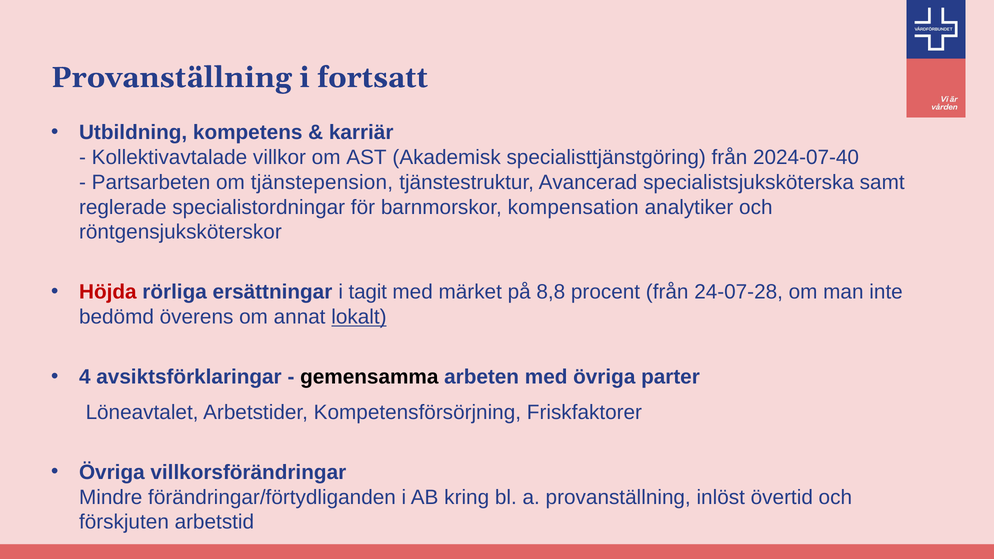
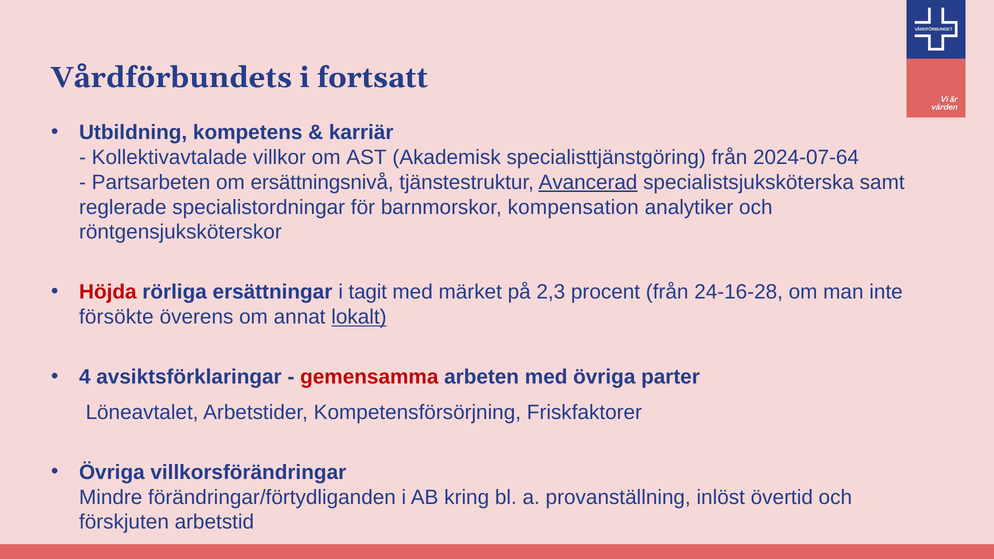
Provanställning at (171, 78): Provanställning -> Vårdförbundets
2024-07-40: 2024-07-40 -> 2024-07-64
tjänstepension: tjänstepension -> ersättningsnivå
Avancerad underline: none -> present
8,8: 8,8 -> 2,3
24-07-28: 24-07-28 -> 24-16-28
bedömd: bedömd -> försökte
gemensamma colour: black -> red
